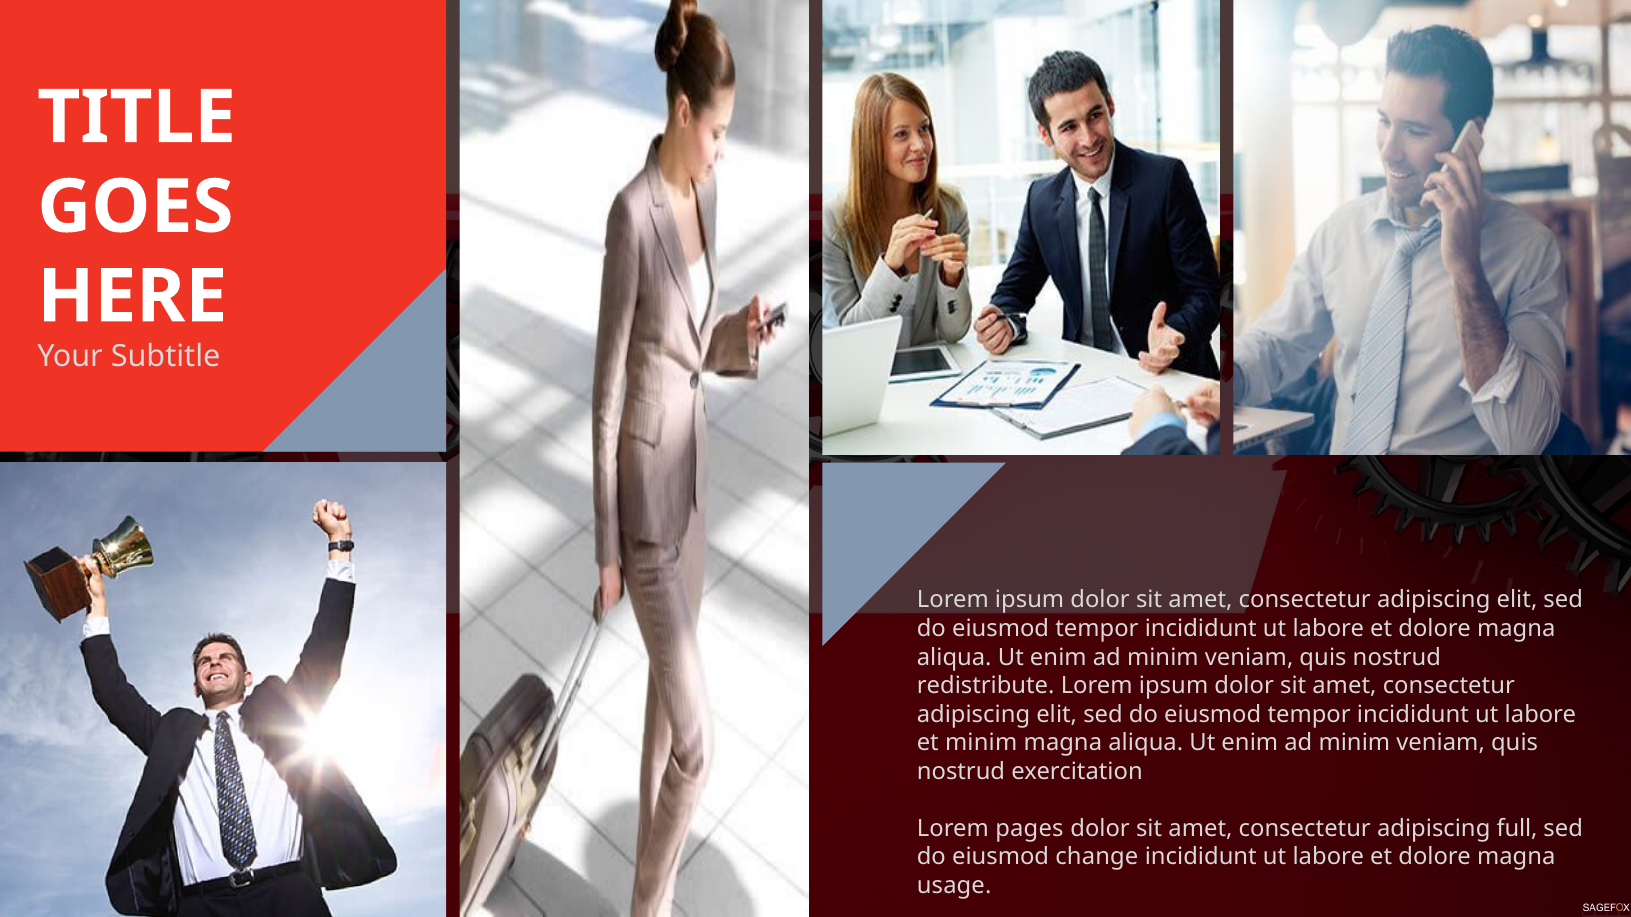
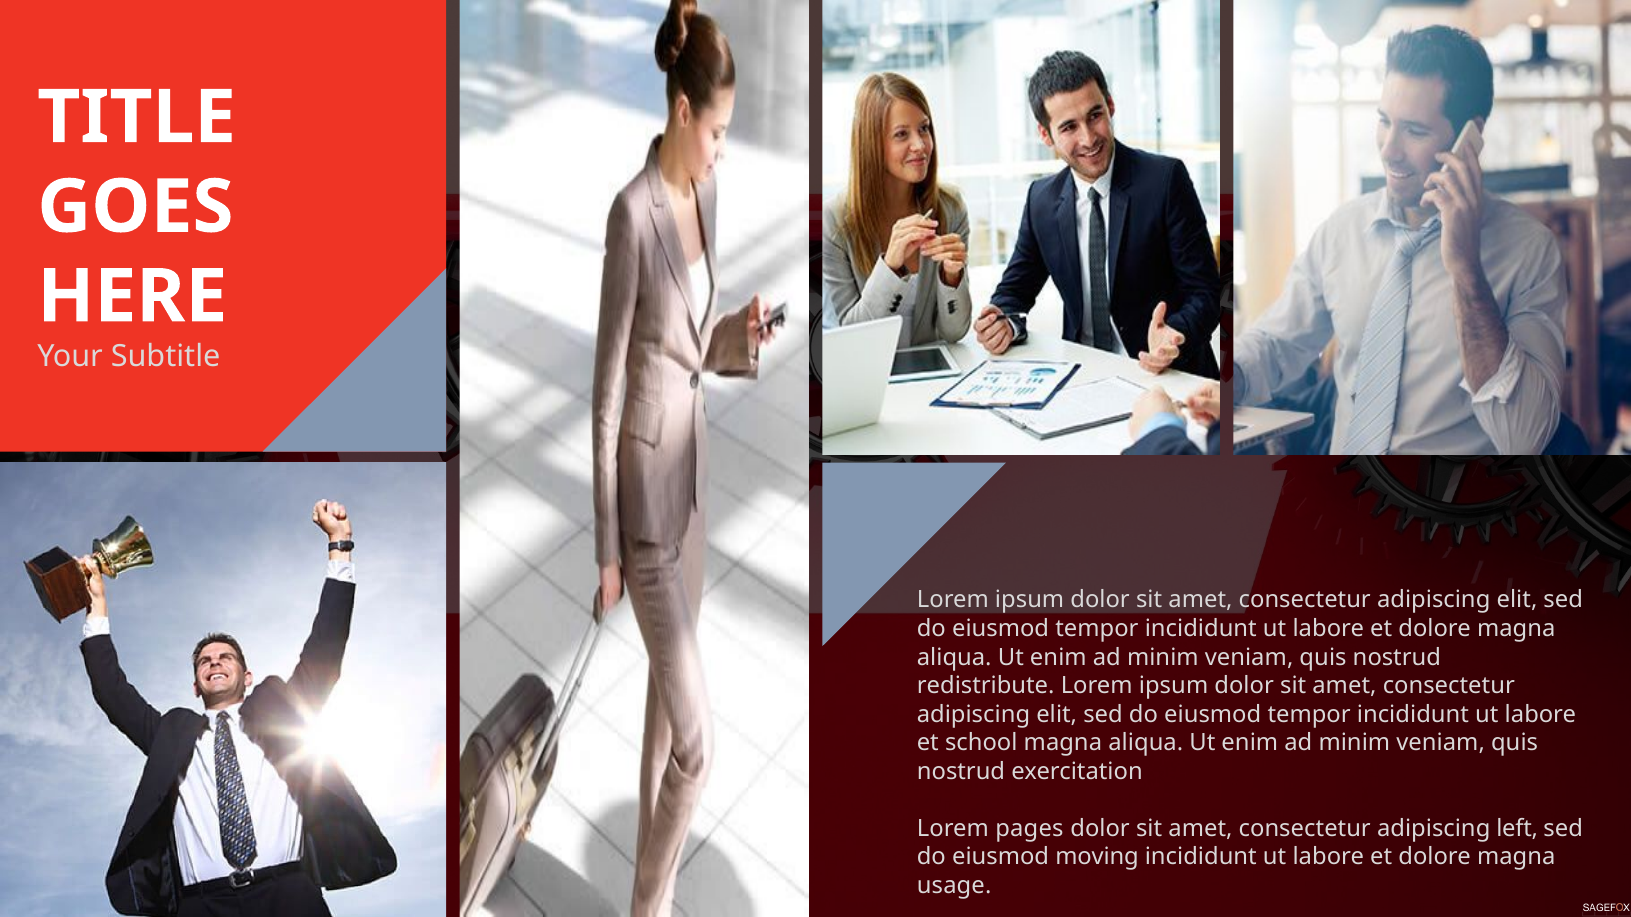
et minim: minim -> school
full: full -> left
change: change -> moving
